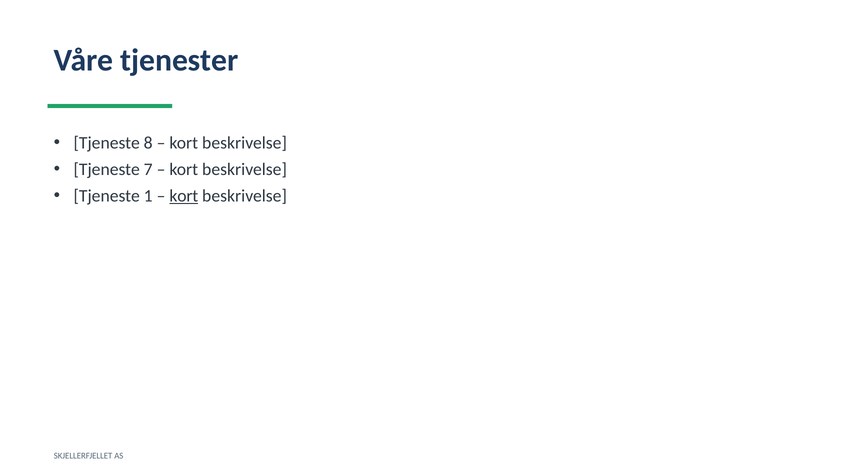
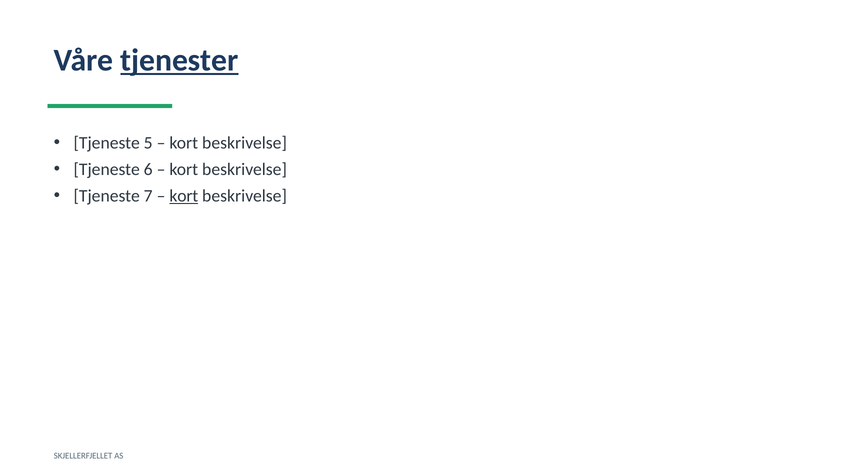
tjenester underline: none -> present
8: 8 -> 5
7: 7 -> 6
1: 1 -> 7
